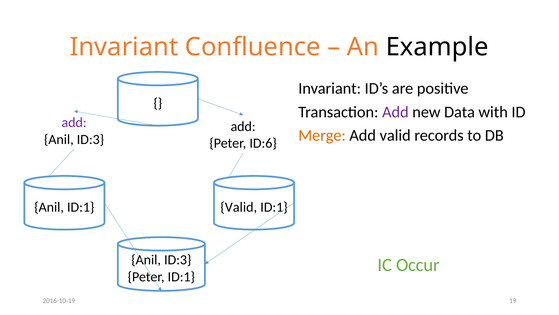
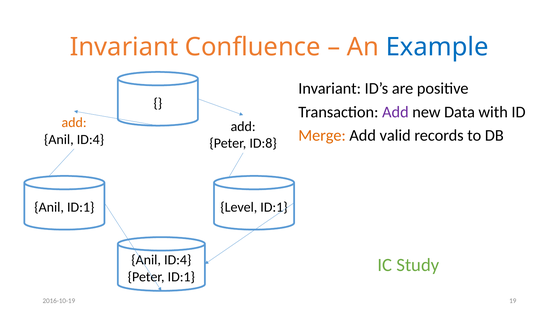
Example colour: black -> blue
add at (74, 122) colour: purple -> orange
ID:3 at (90, 139): ID:3 -> ID:4
ID:6: ID:6 -> ID:8
ID:1 Valid: Valid -> Level
ID:3 at (178, 259): ID:3 -> ID:4
Occur: Occur -> Study
